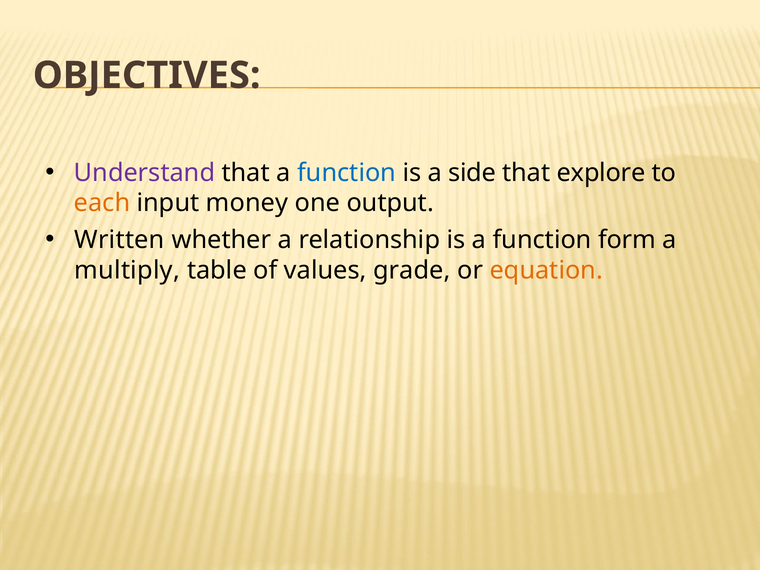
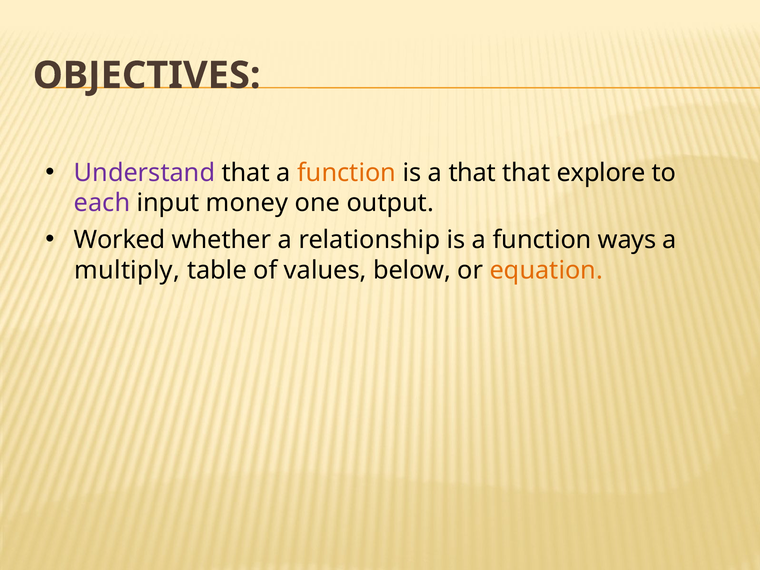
function at (347, 173) colour: blue -> orange
a side: side -> that
each colour: orange -> purple
Written: Written -> Worked
form: form -> ways
grade: grade -> below
